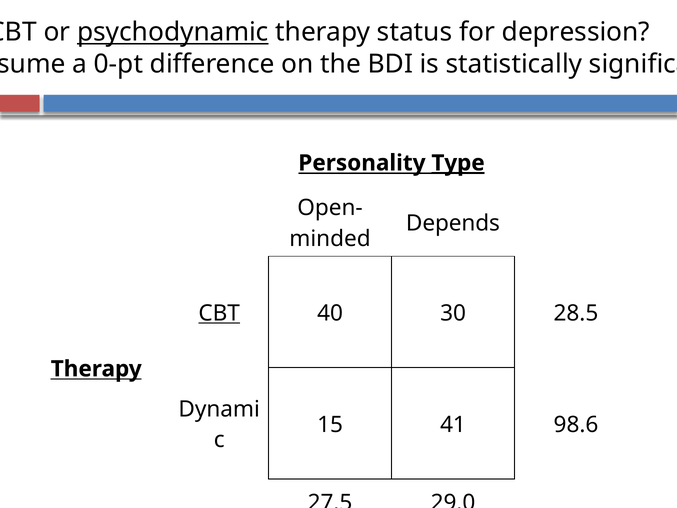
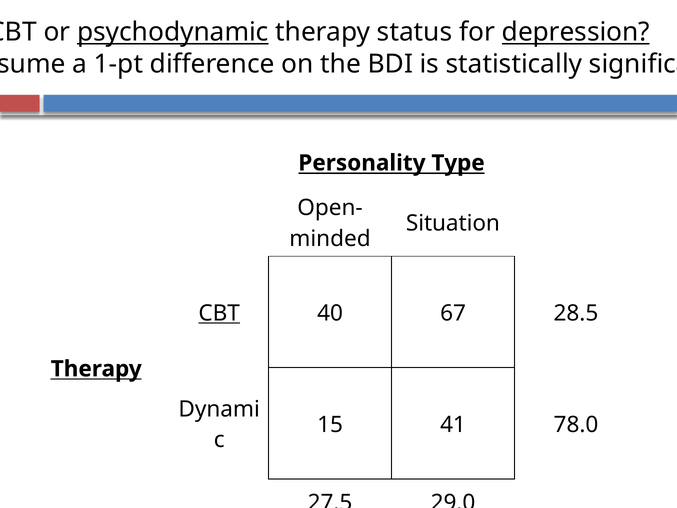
depression underline: none -> present
0-pt: 0-pt -> 1-pt
Type underline: present -> none
Depends: Depends -> Situation
30: 30 -> 67
98.6: 98.6 -> 78.0
